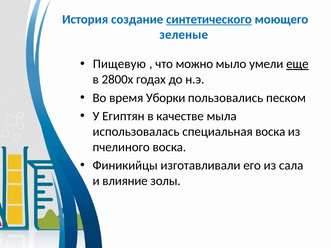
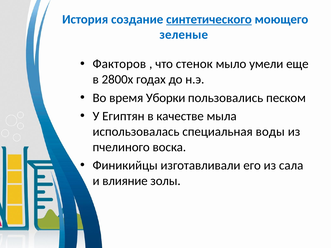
Пищевую: Пищевую -> Факторов
можно: можно -> стенок
еще underline: present -> none
специальная воска: воска -> воды
